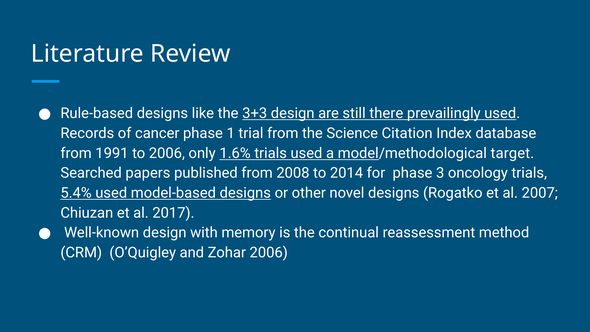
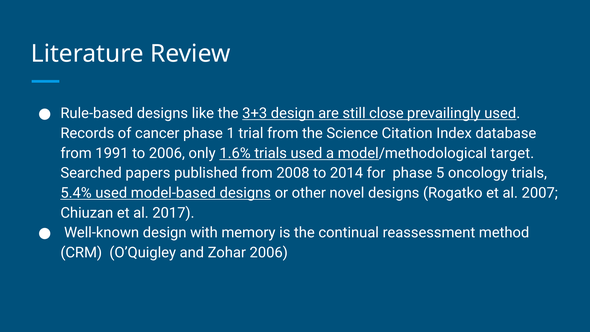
there: there -> close
3: 3 -> 5
